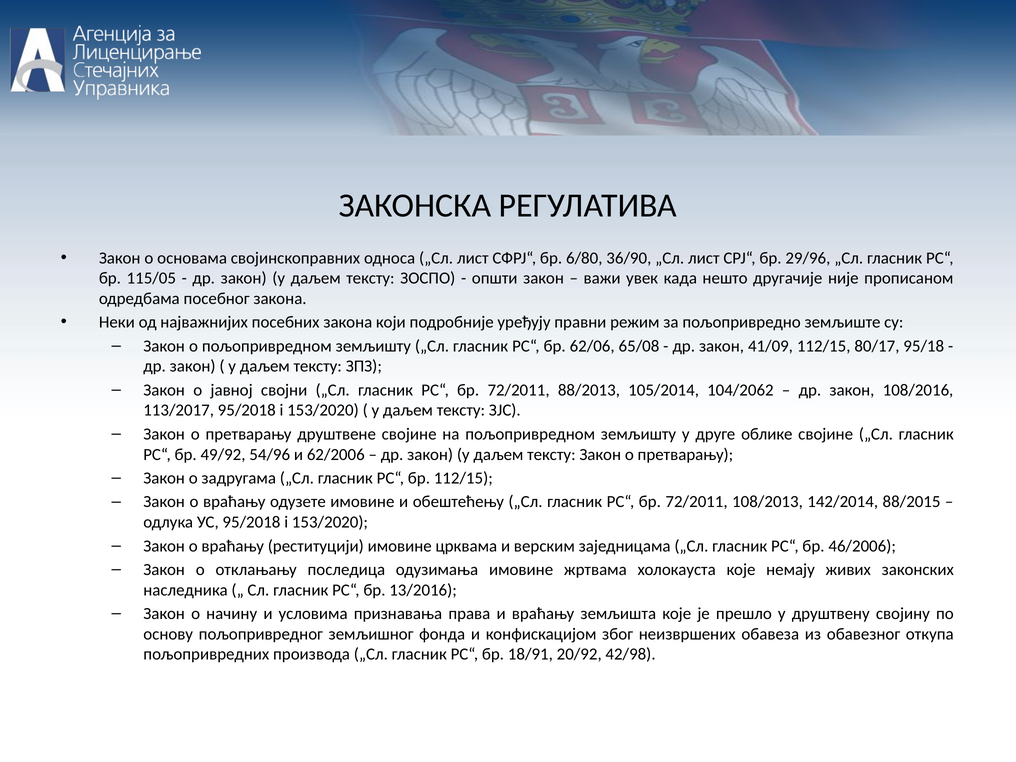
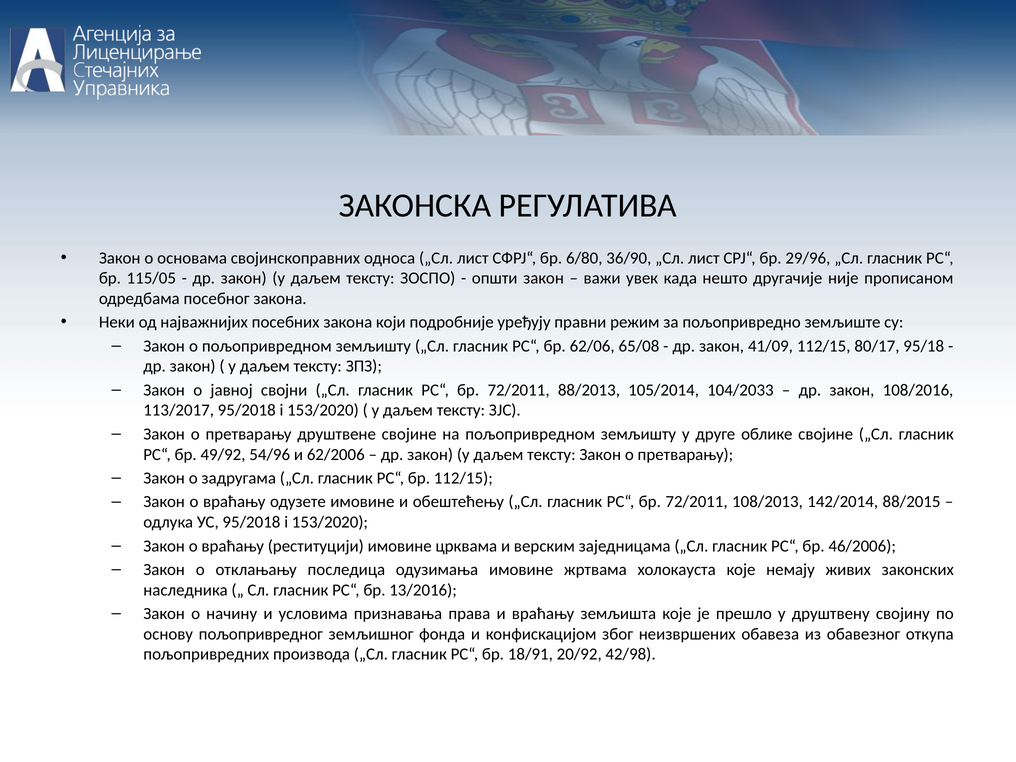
104/2062: 104/2062 -> 104/2033
